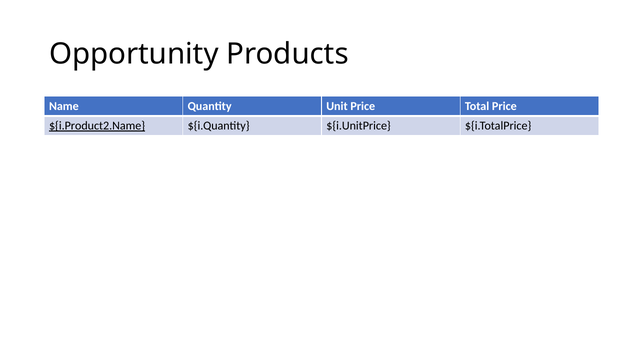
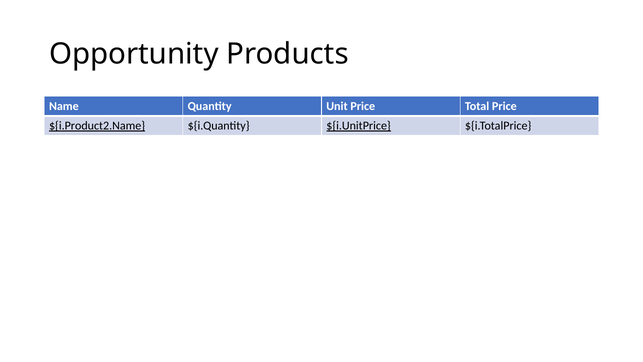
${i.UnitPrice underline: none -> present
